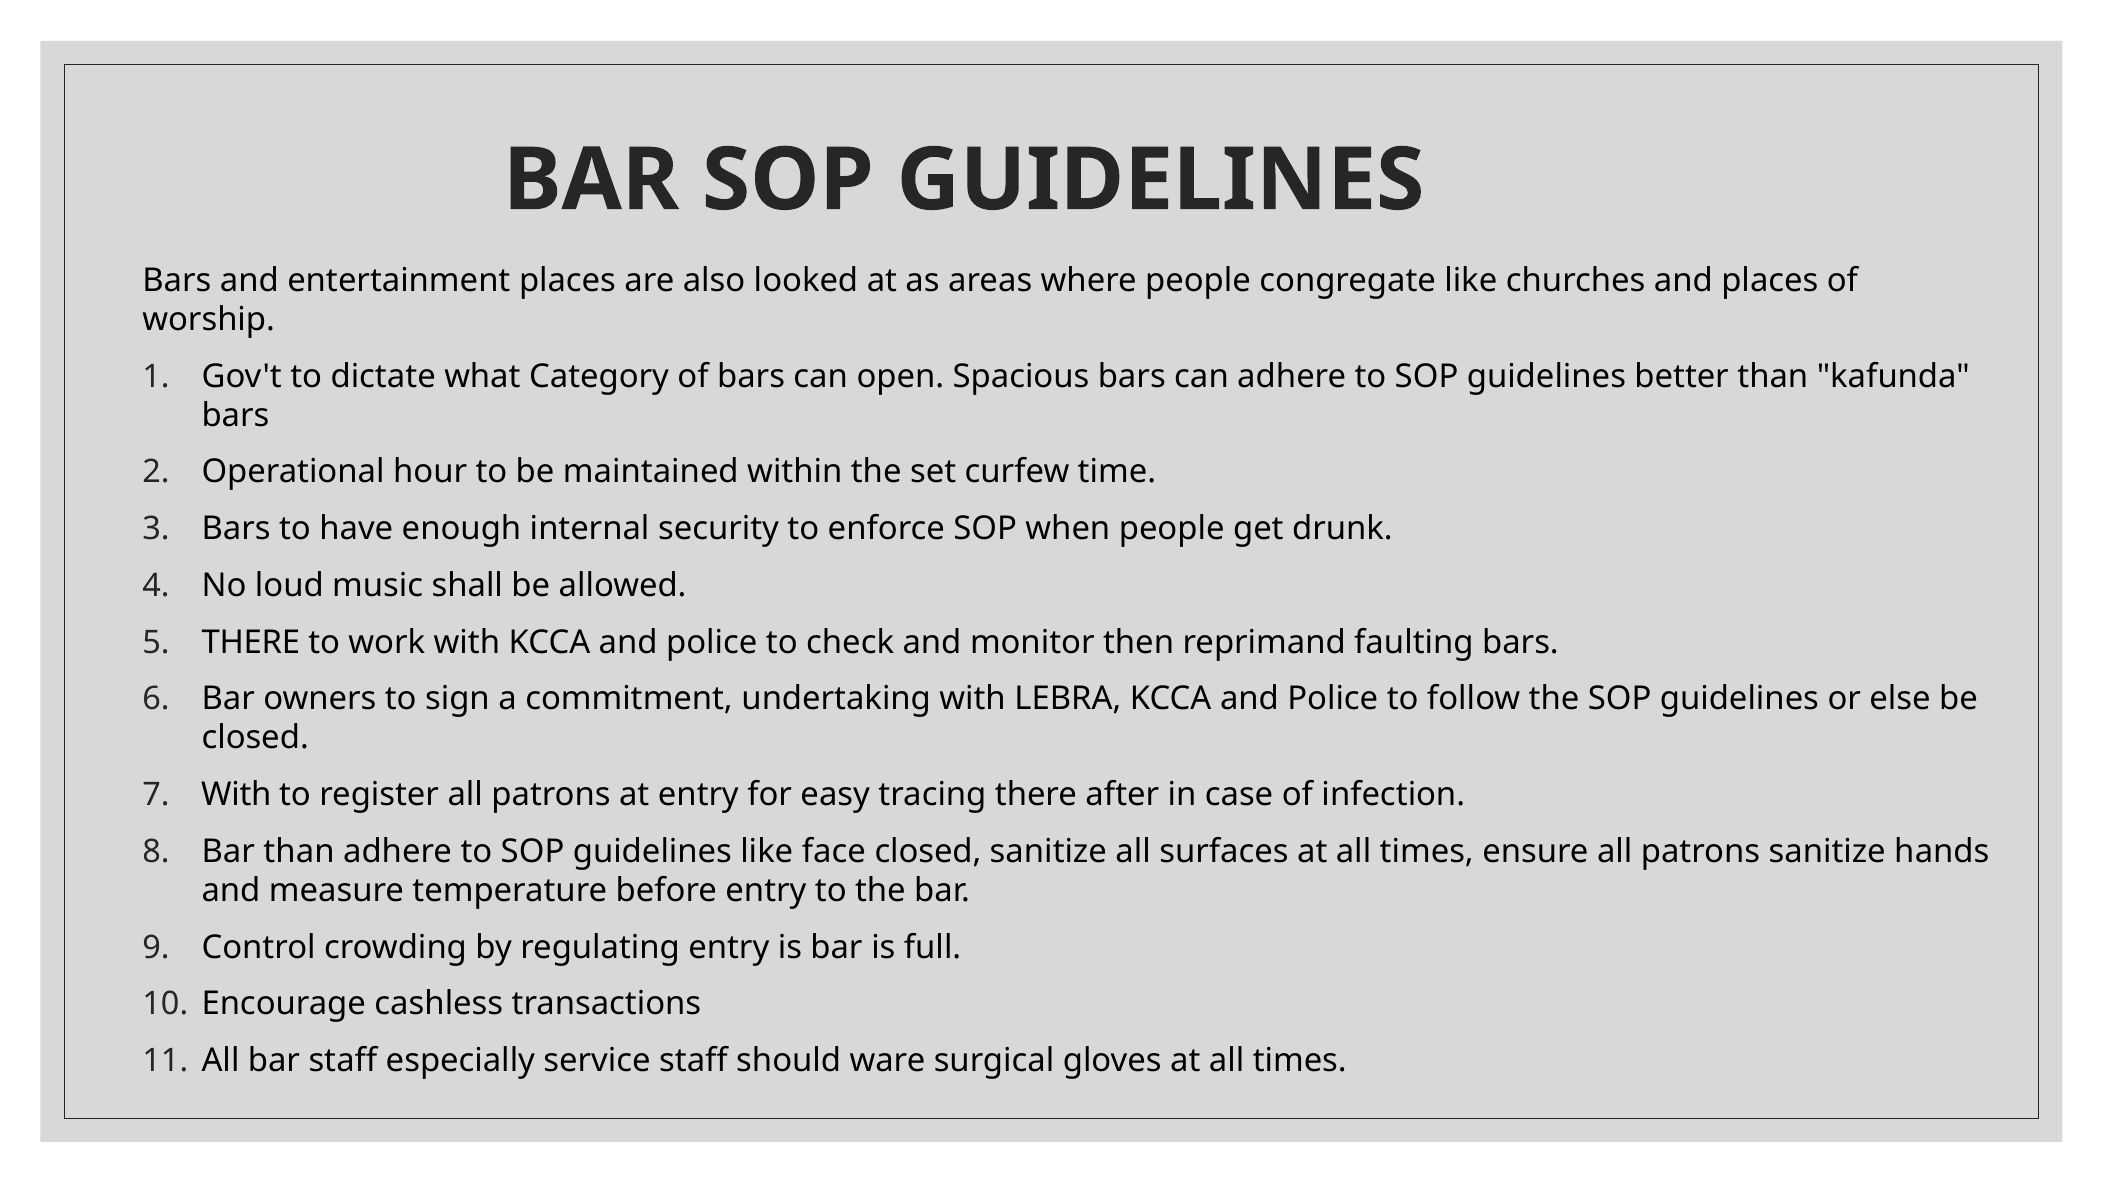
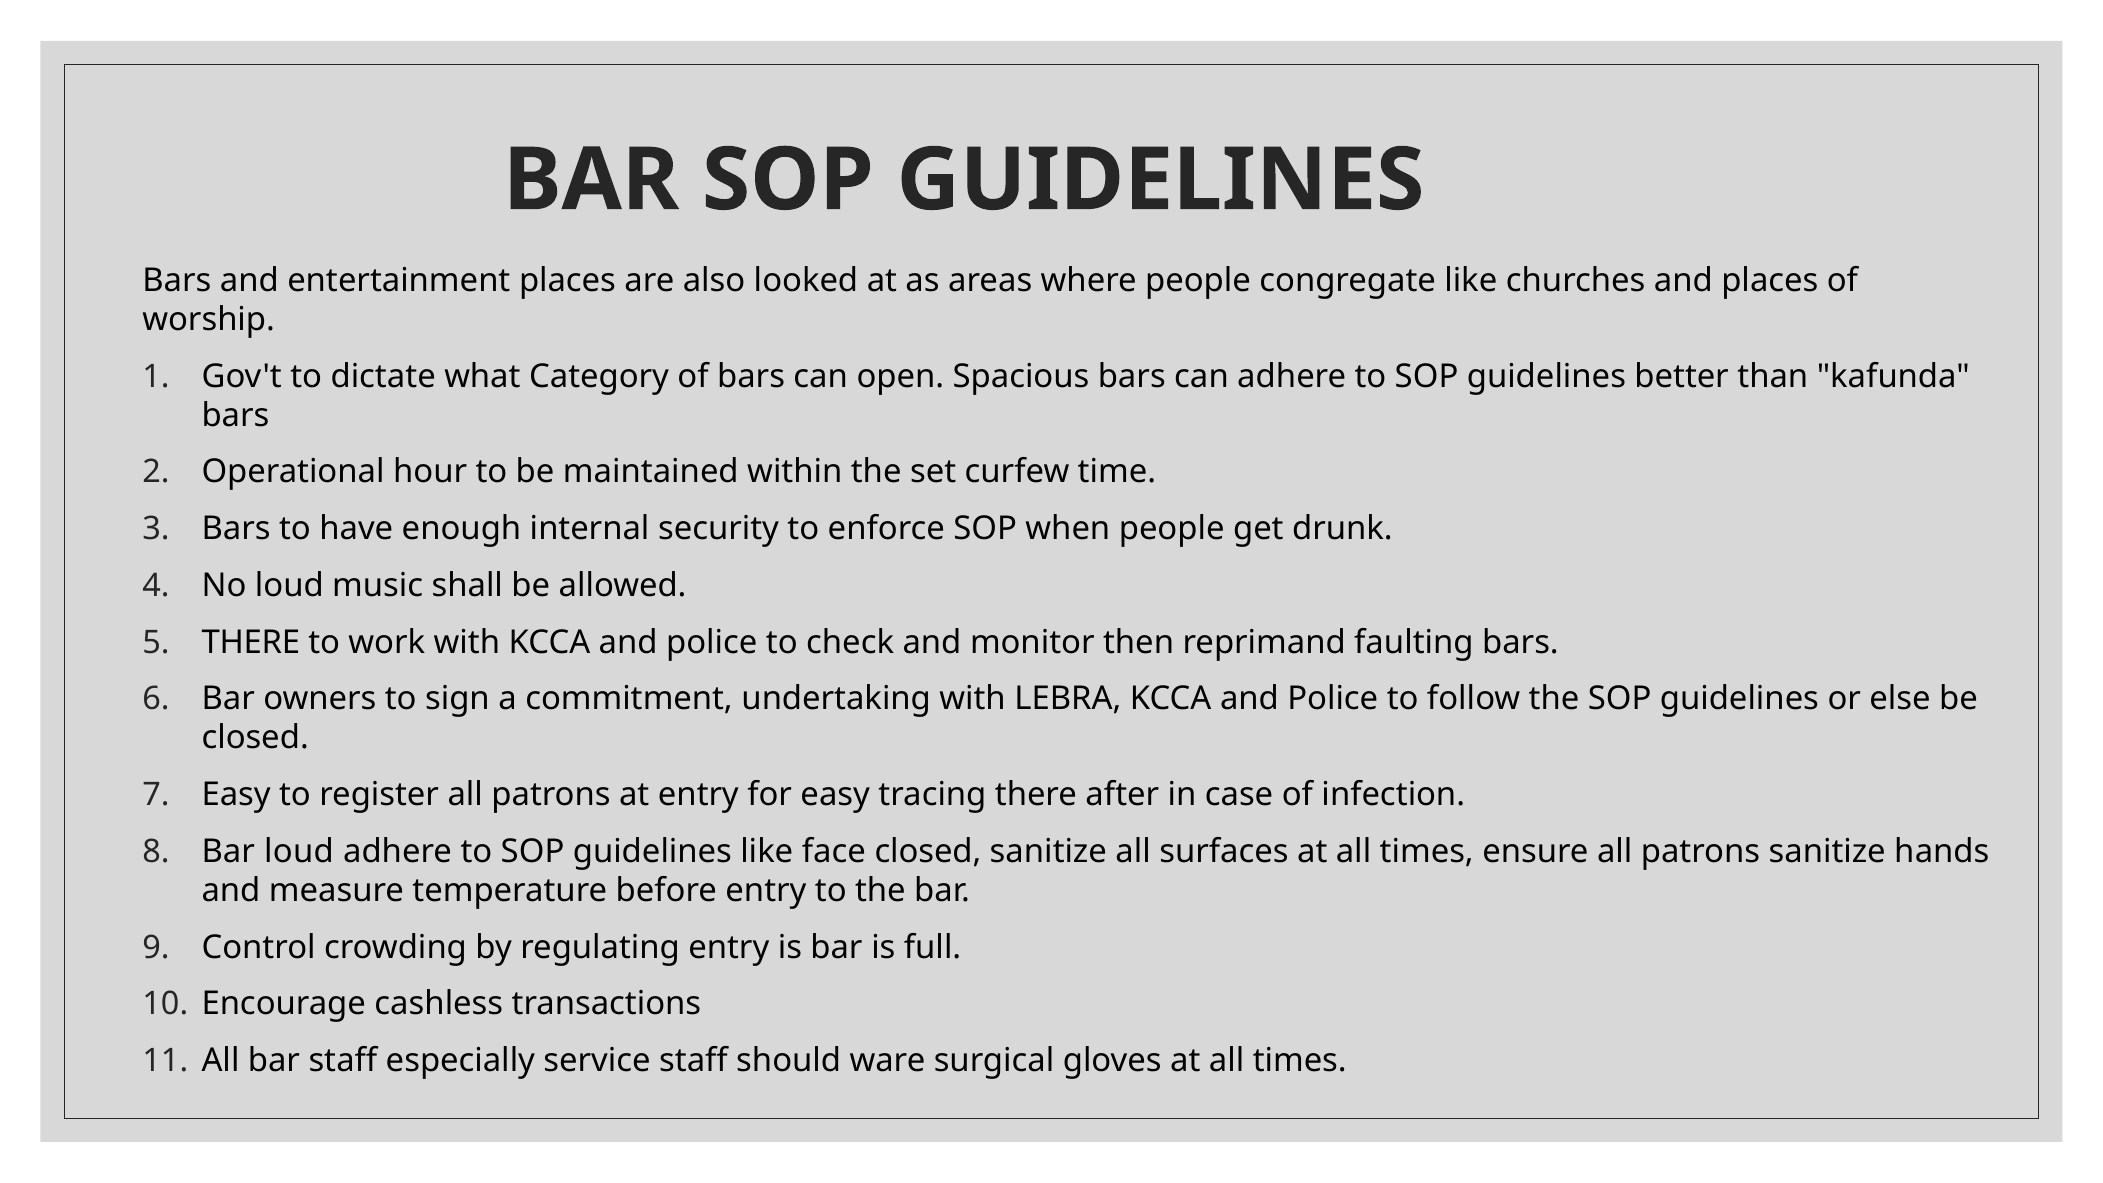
With at (236, 795): With -> Easy
Bar than: than -> loud
